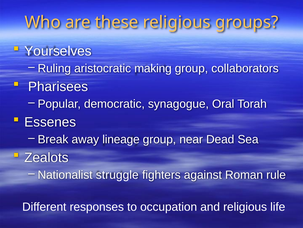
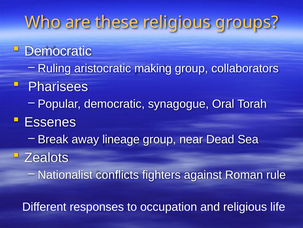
Yourselves at (58, 51): Yourselves -> Democratic
struggle: struggle -> conflicts
